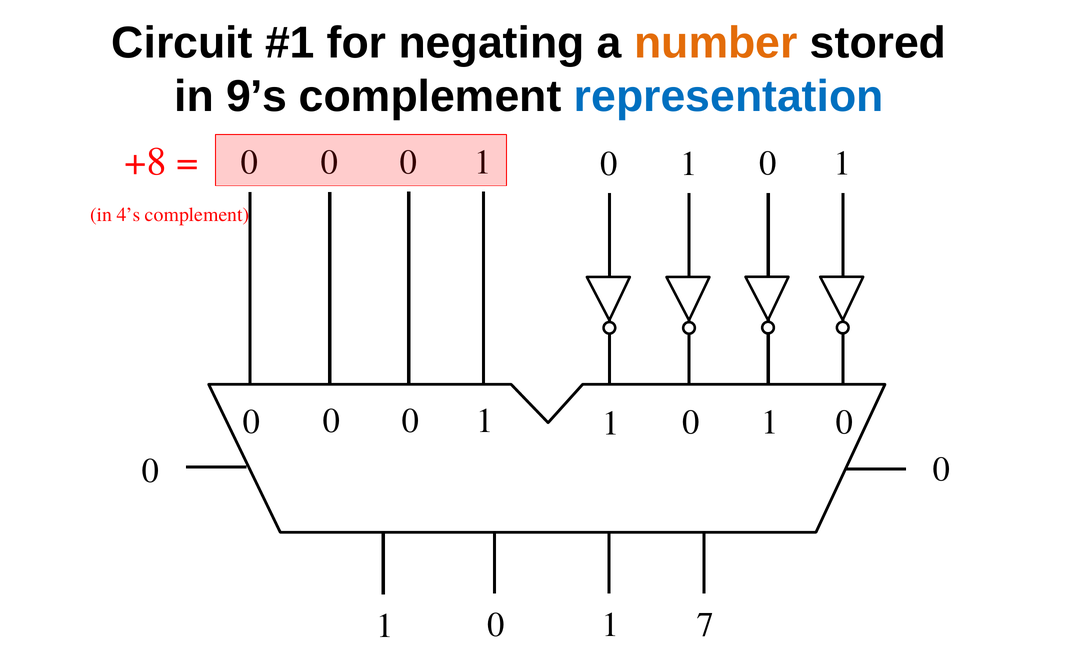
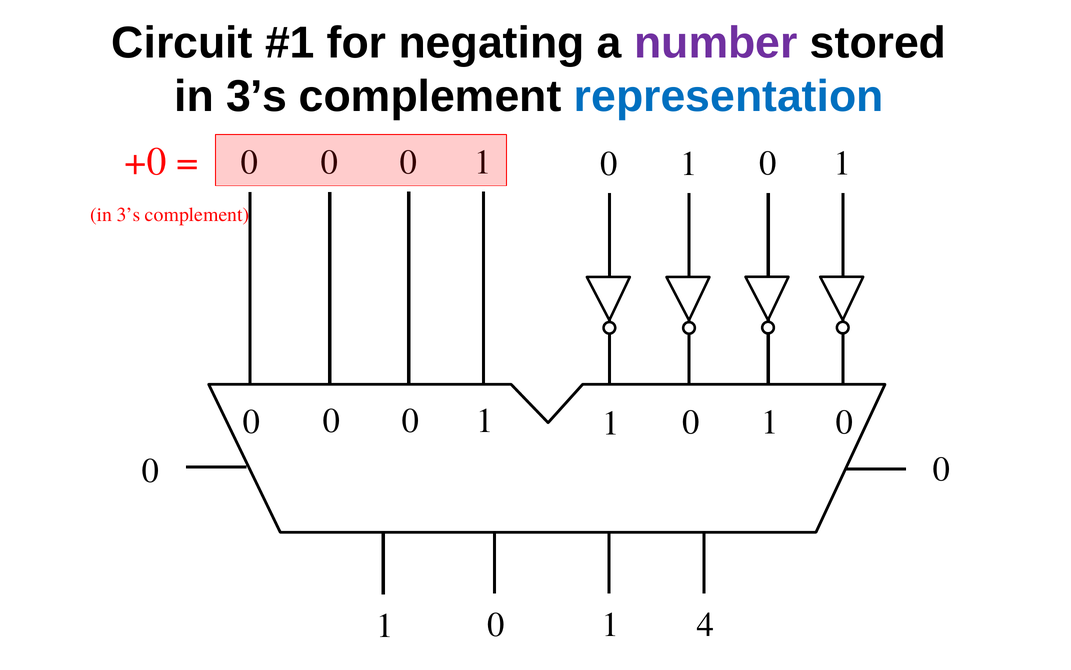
number colour: orange -> purple
9’s at (257, 96): 9’s -> 3’s
+8: +8 -> +0
4’s at (129, 214): 4’s -> 3’s
7: 7 -> 4
